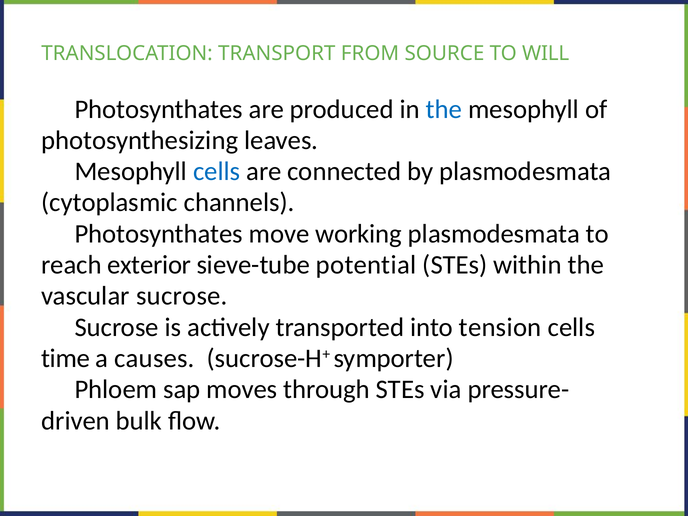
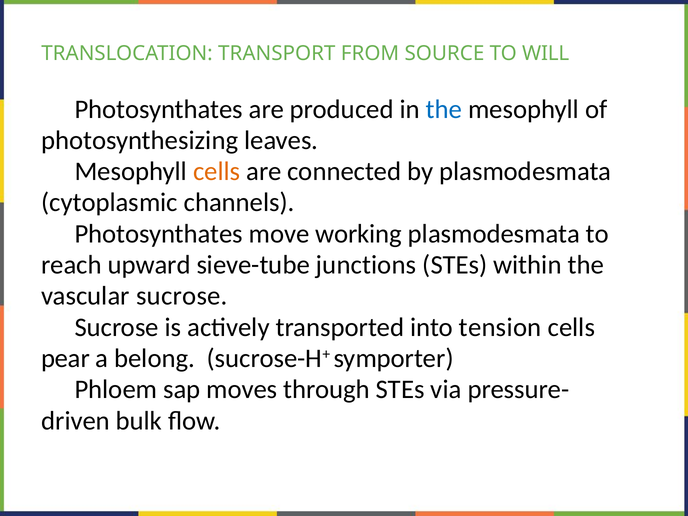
cells at (217, 171) colour: blue -> orange
exterior: exterior -> upward
potential: potential -> junctions
time: time -> pear
causes: causes -> belong
